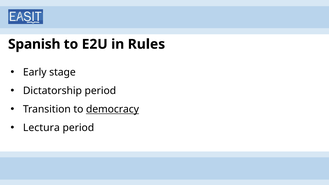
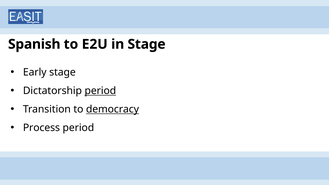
in Rules: Rules -> Stage
period at (100, 91) underline: none -> present
Lectura: Lectura -> Process
